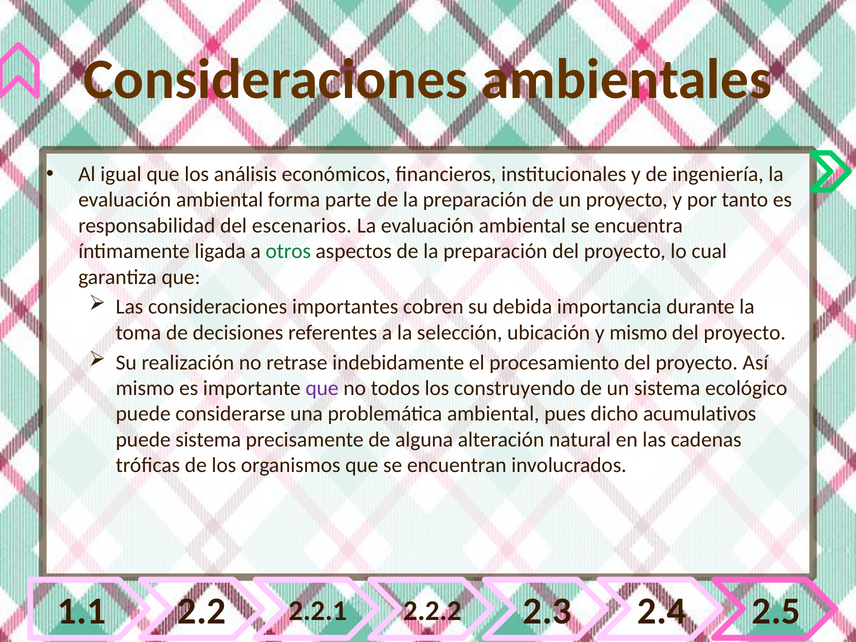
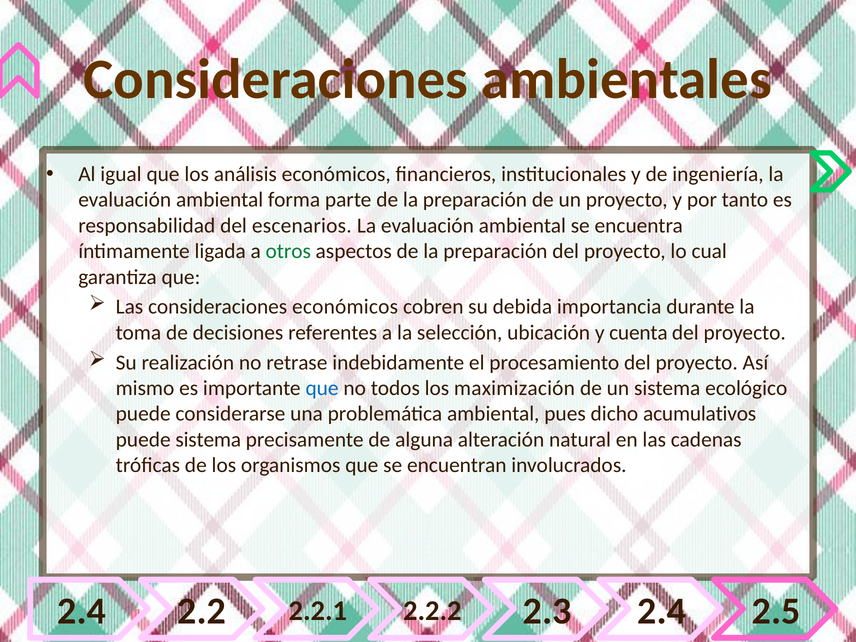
consideraciones importantes: importantes -> económicos
y mismo: mismo -> cuenta
que at (322, 388) colour: purple -> blue
construyendo: construyendo -> maximización
1.1 at (82, 611): 1.1 -> 2.4
